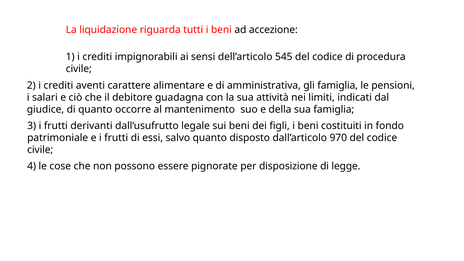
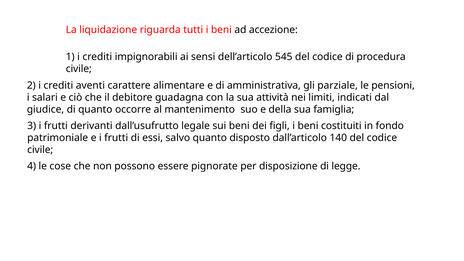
gli famiglia: famiglia -> parziale
970: 970 -> 140
